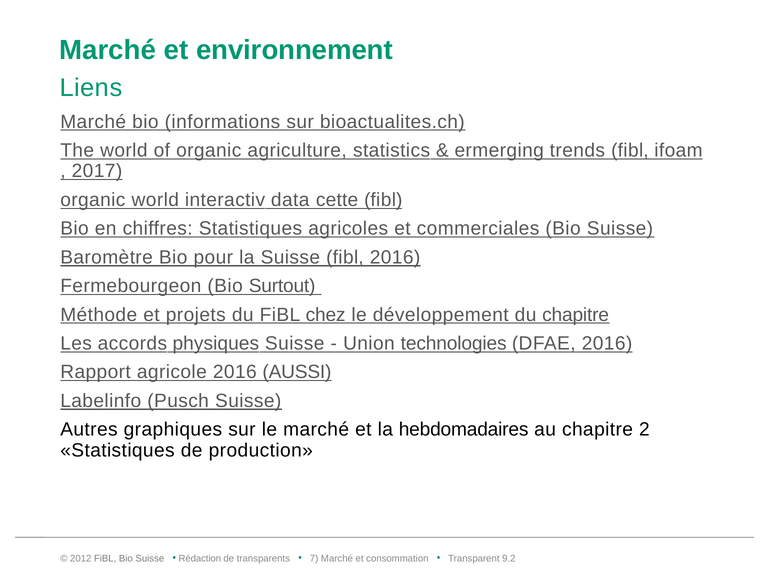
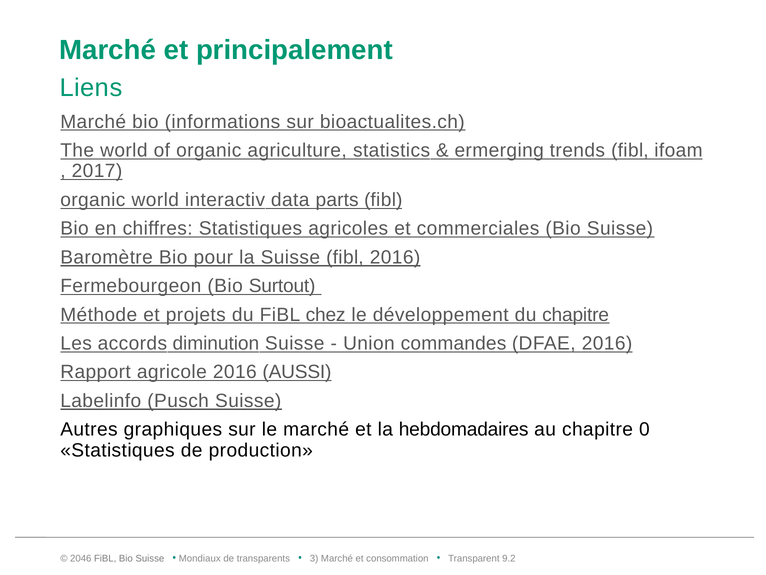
environnement: environnement -> principalement
cette: cette -> parts
physiques: physiques -> diminution
technologies: technologies -> commandes
2: 2 -> 0
2012: 2012 -> 2046
Rédaction: Rédaction -> Mondiaux
7: 7 -> 3
